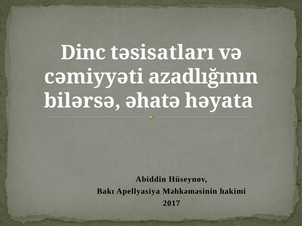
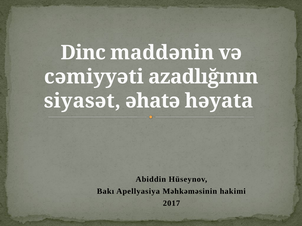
təsisatları: təsisatları -> maddənin
bilərsə: bilərsə -> siyasət
